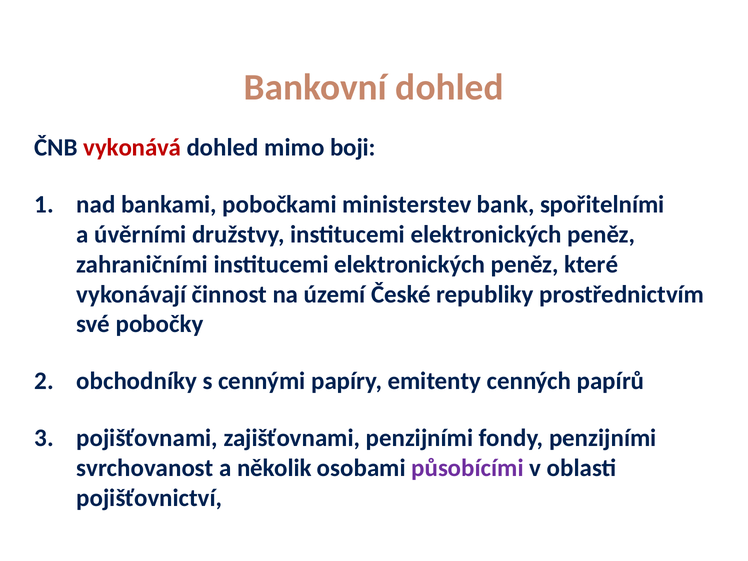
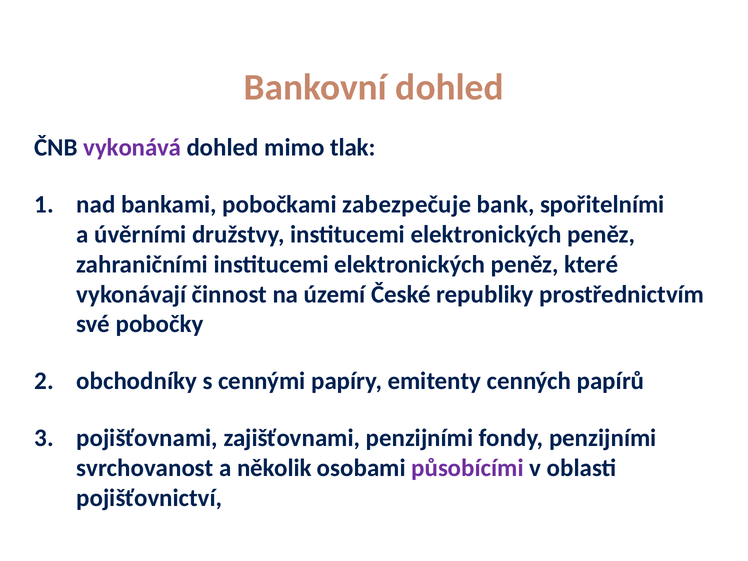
vykonává colour: red -> purple
boji: boji -> tlak
ministerstev: ministerstev -> zabezpečuje
